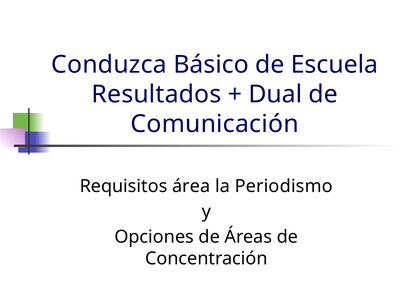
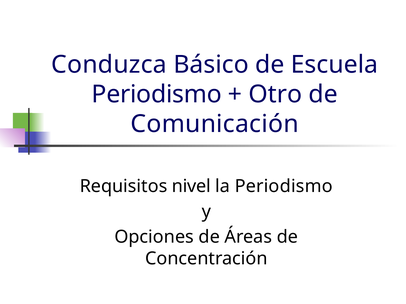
Resultados at (156, 94): Resultados -> Periodismo
Dual: Dual -> Otro
área: área -> nivel
